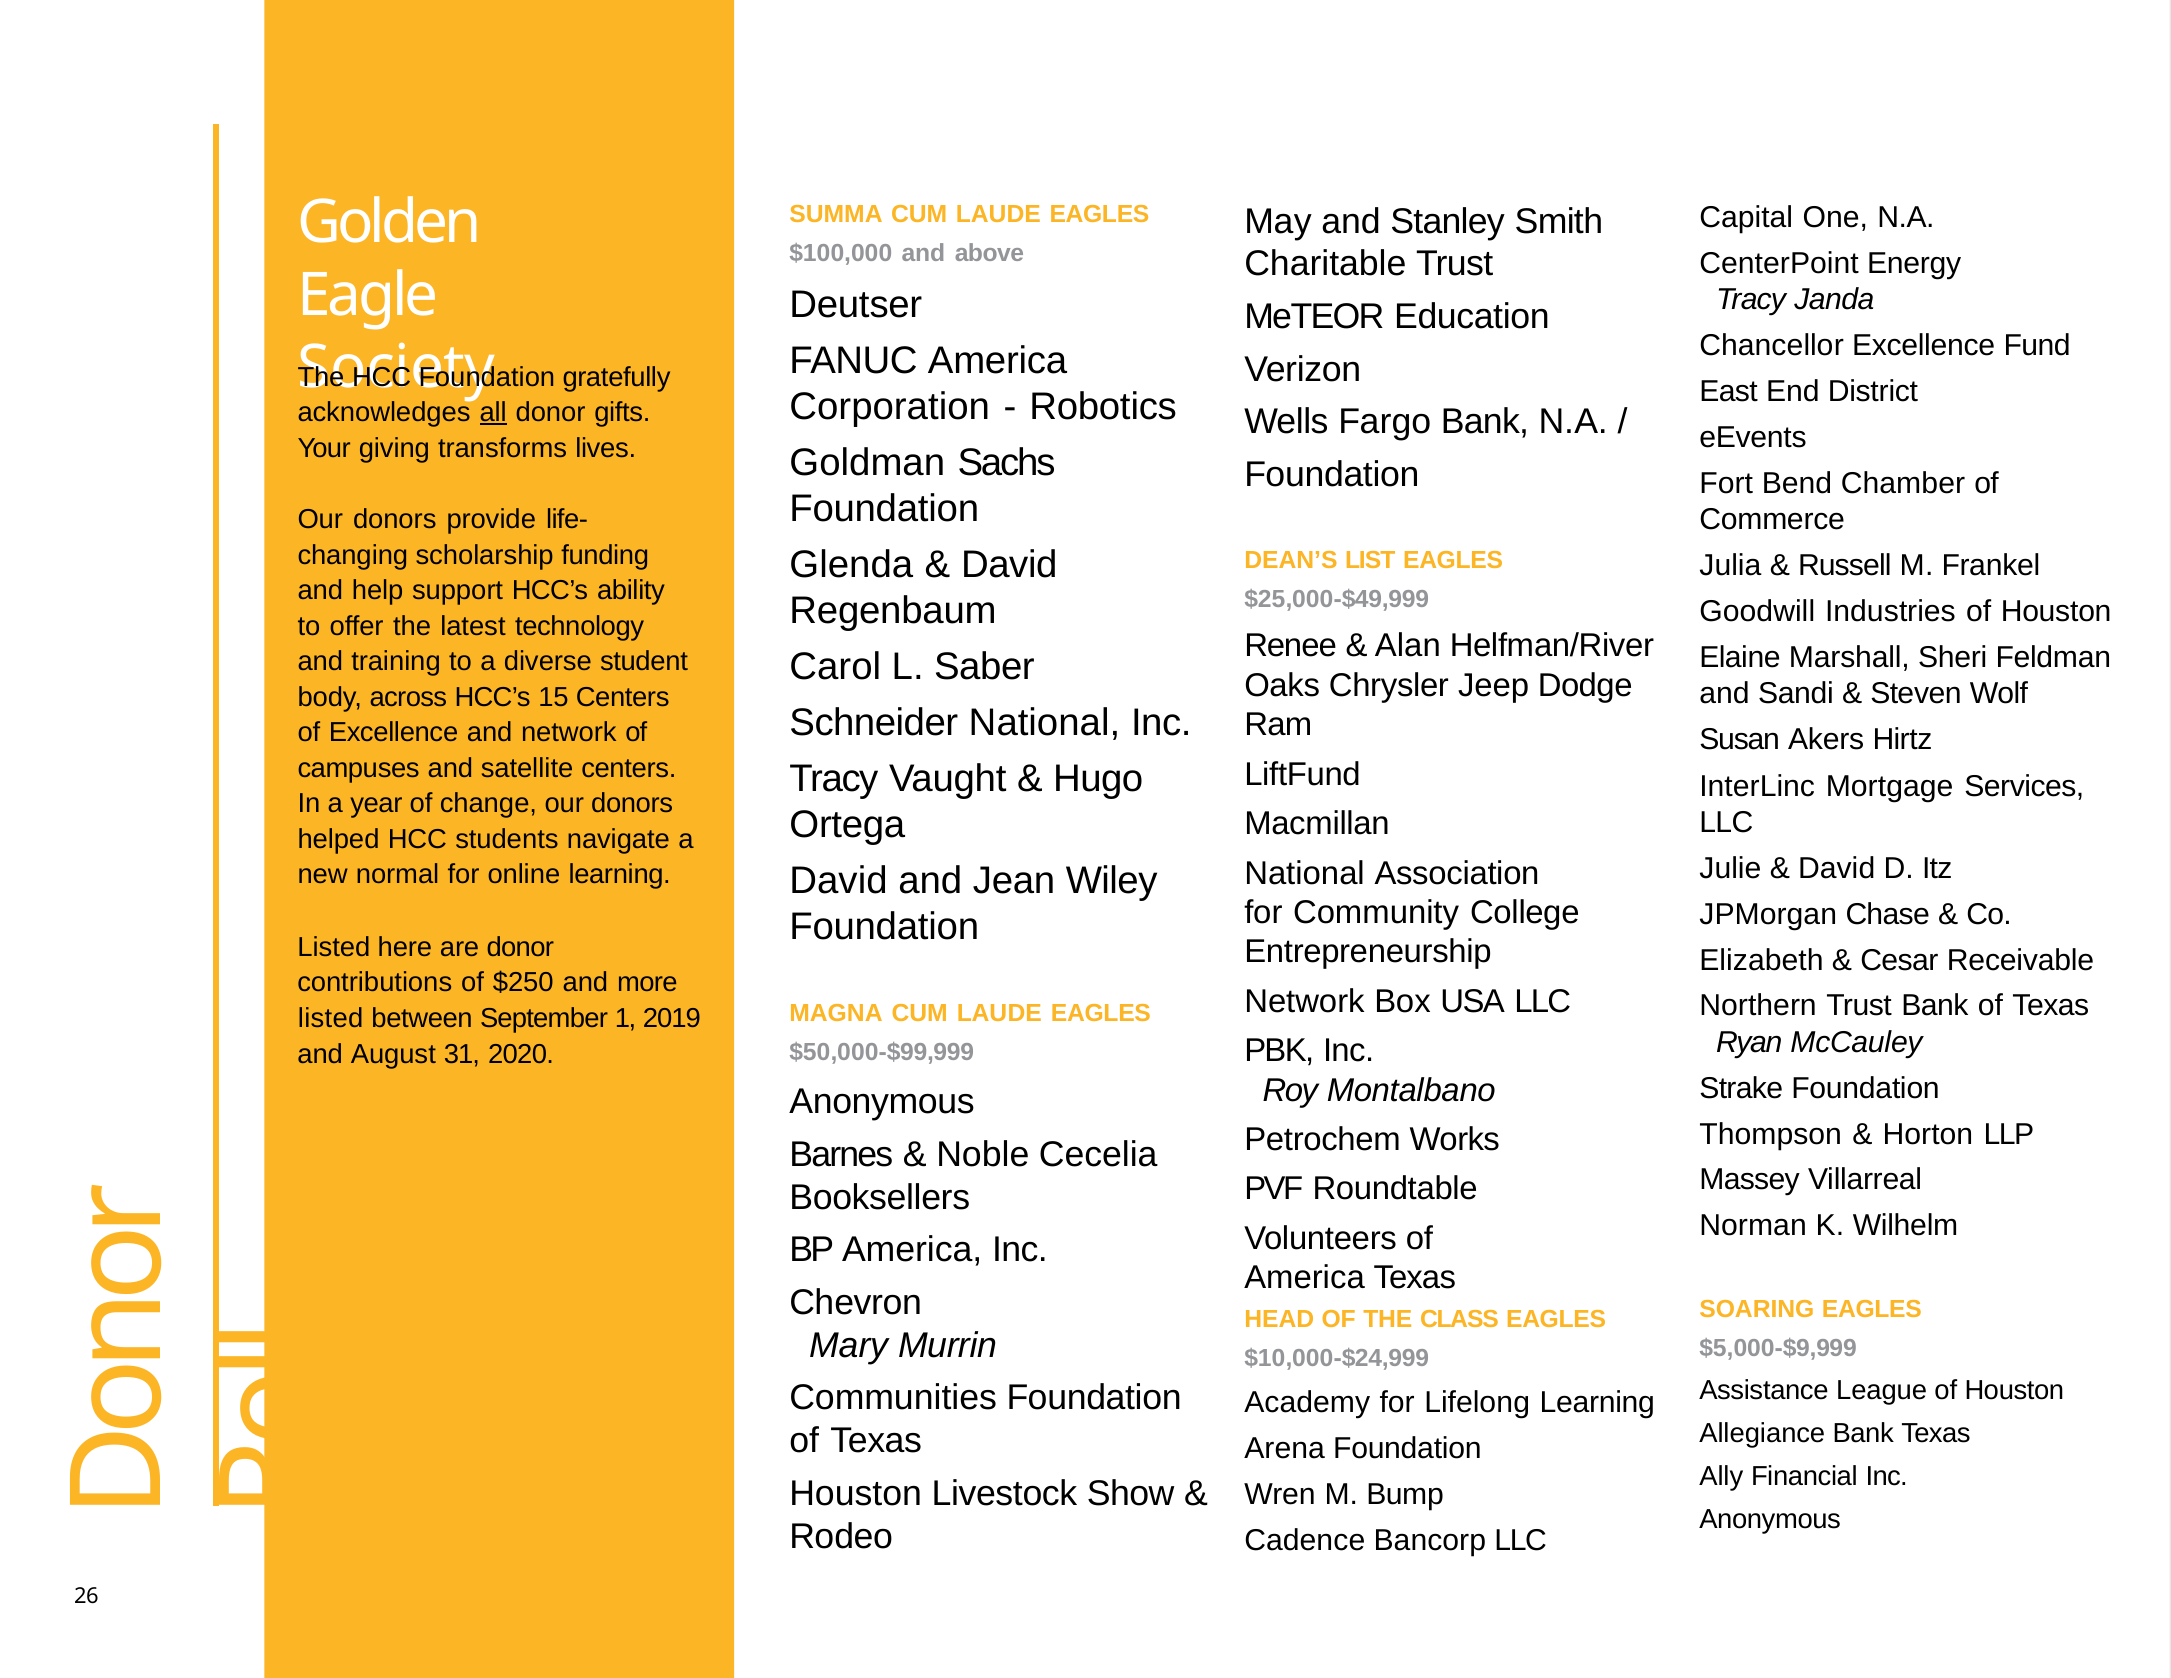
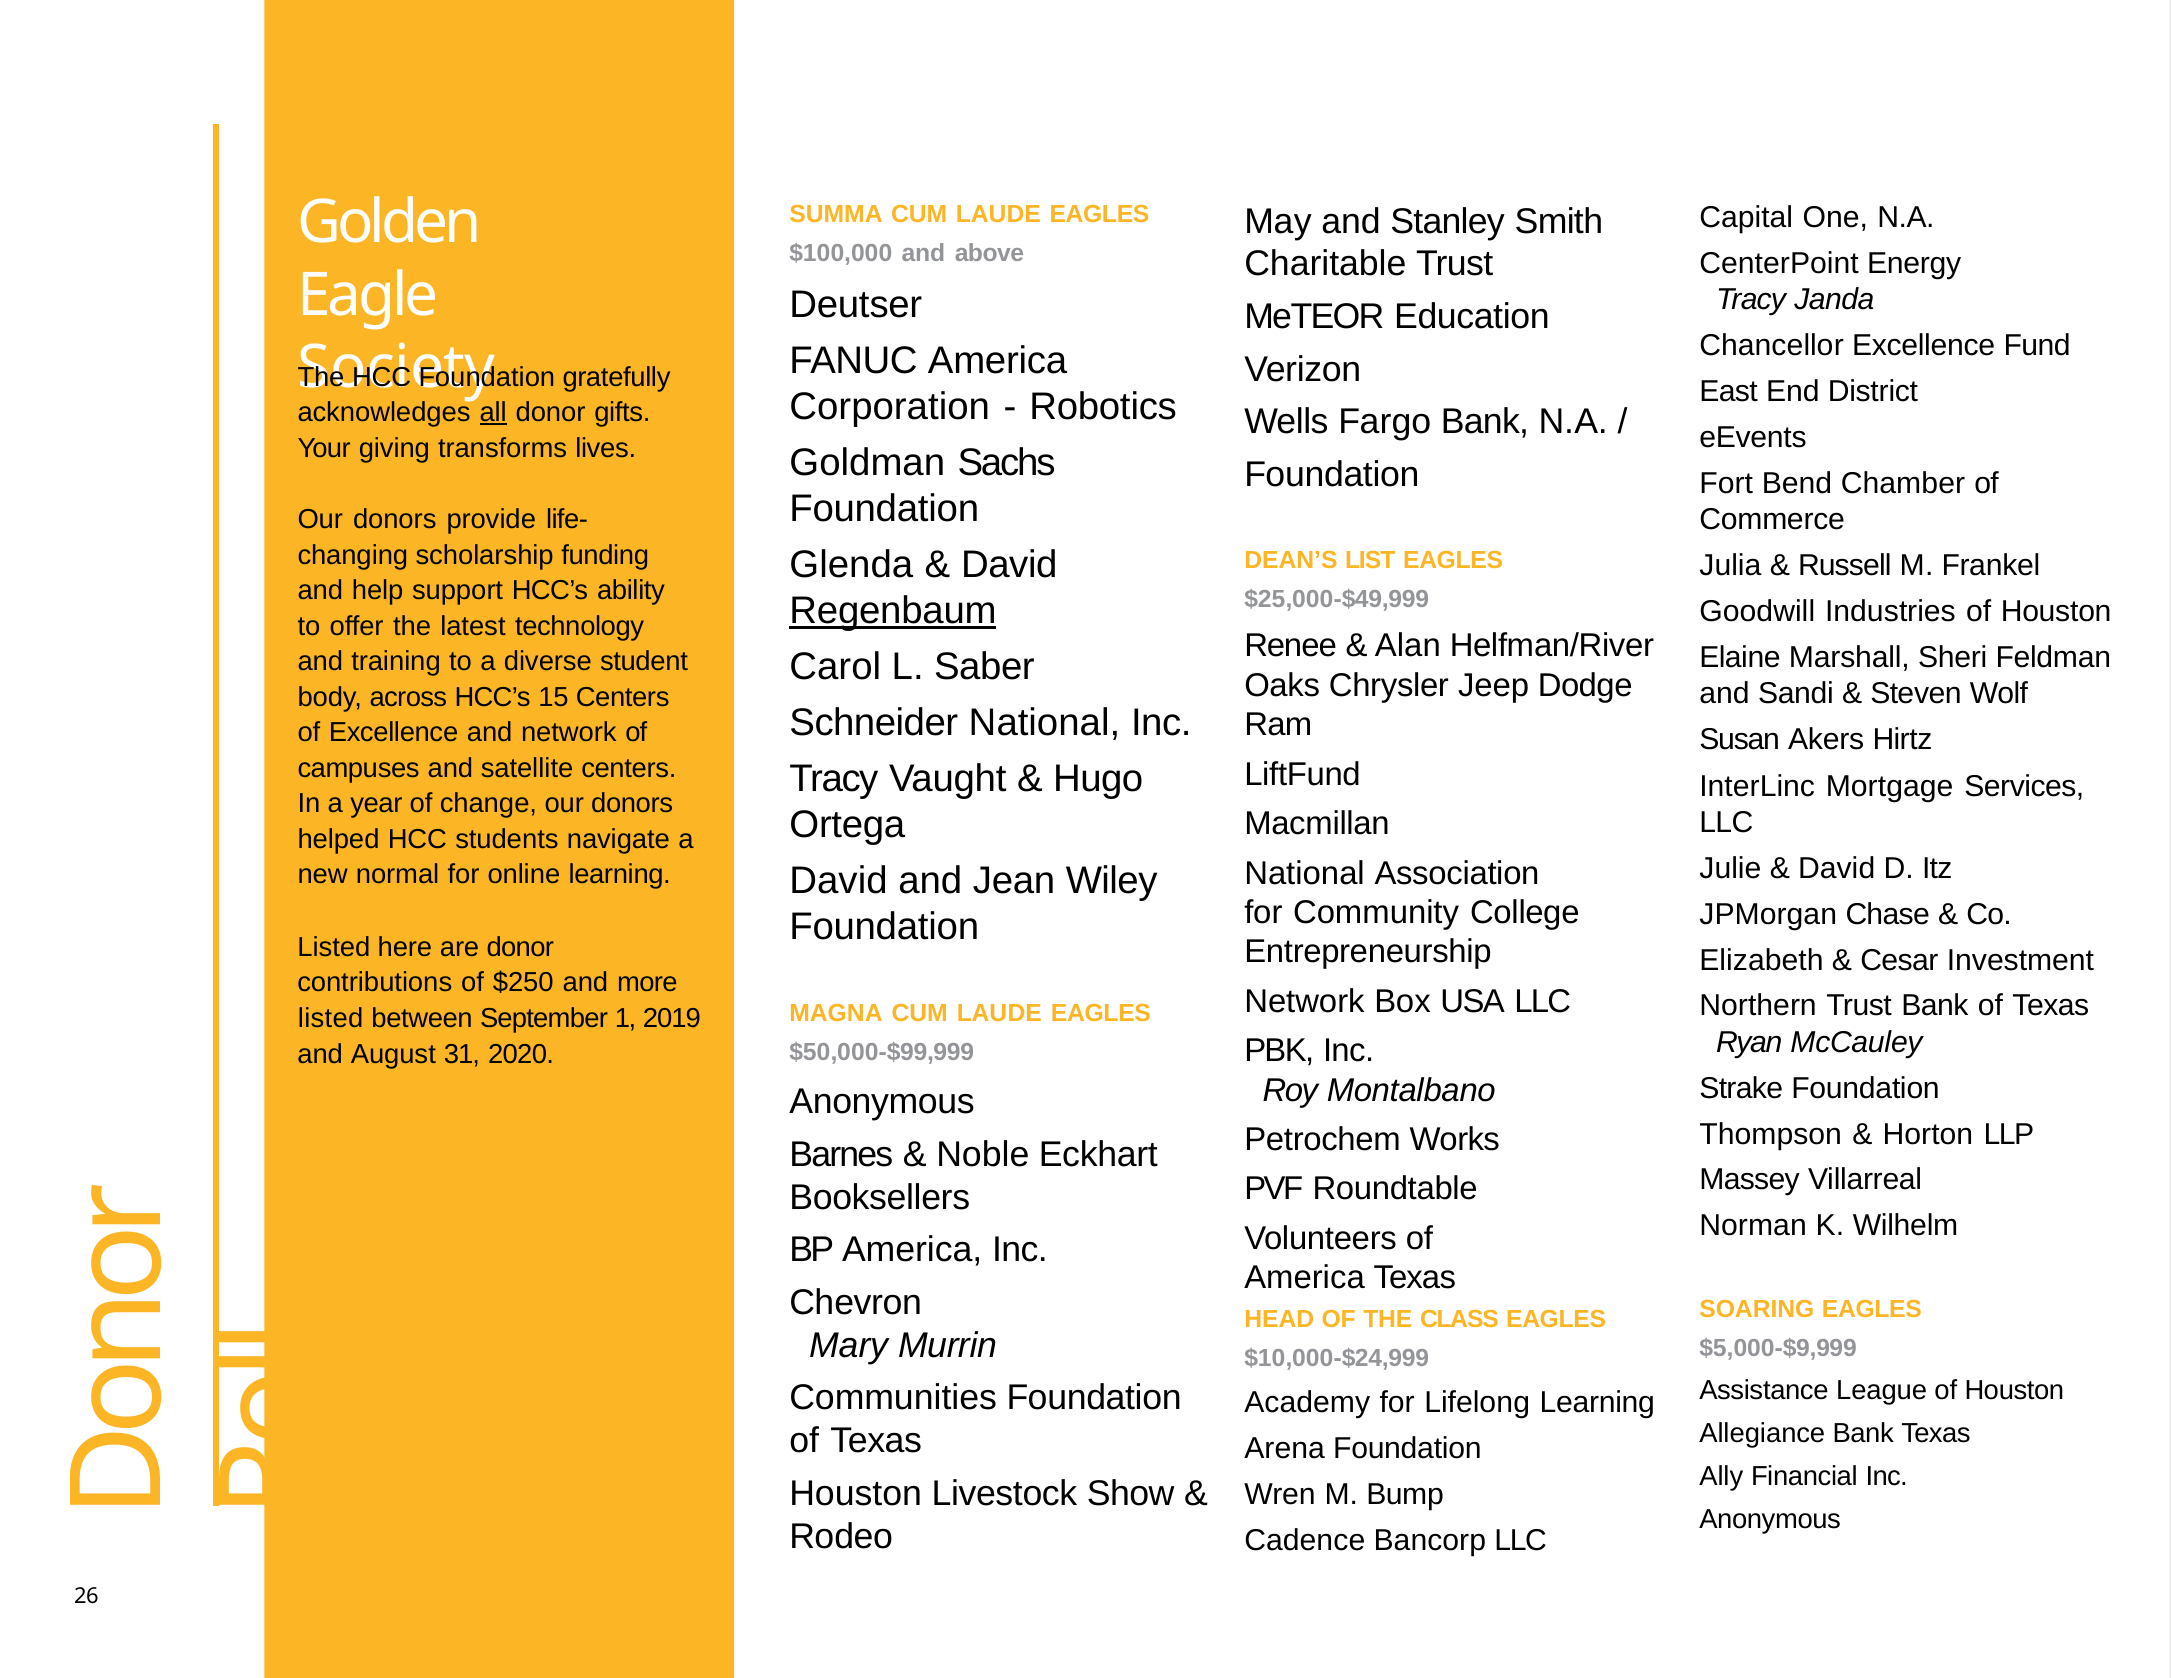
Regenbaum underline: none -> present
Receivable: Receivable -> Investment
Cecelia: Cecelia -> Eckhart
